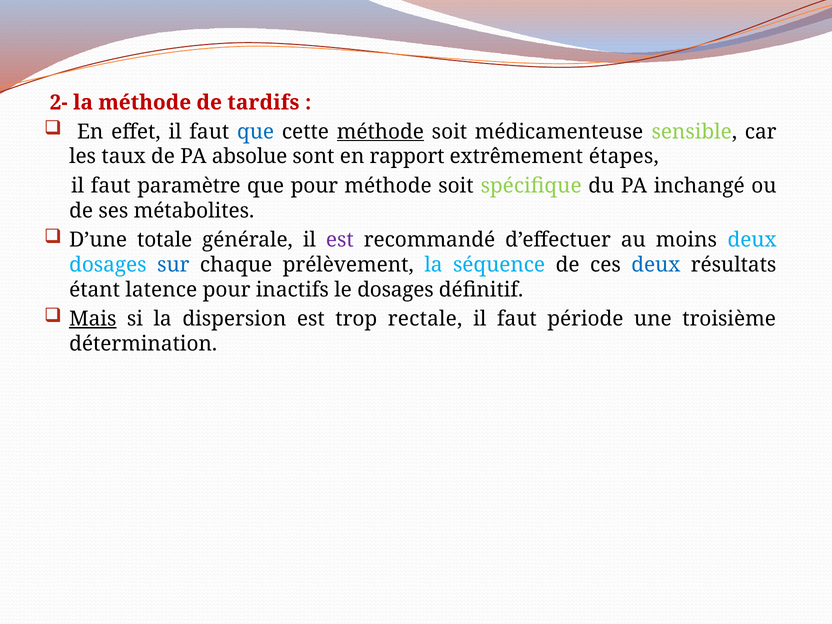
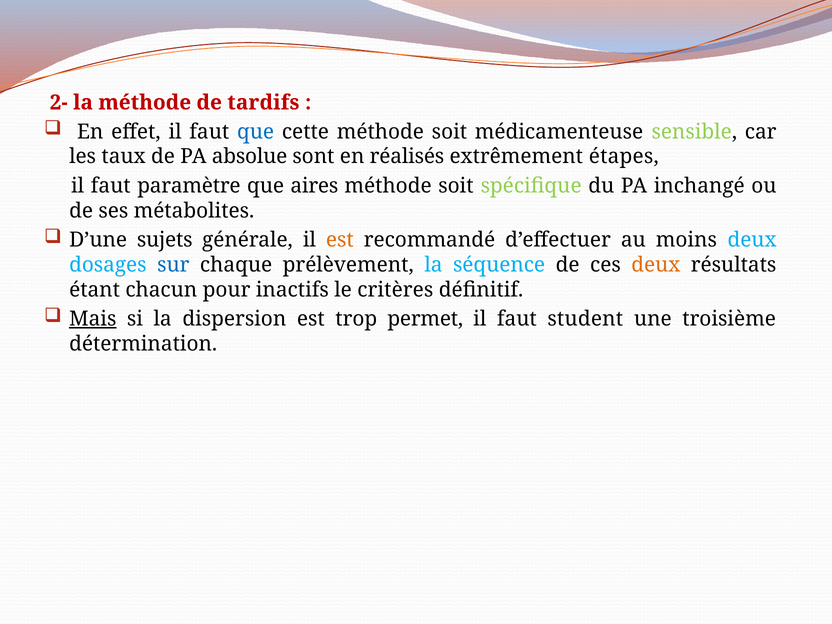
méthode at (380, 132) underline: present -> none
rapport: rapport -> réalisés
que pour: pour -> aires
totale: totale -> sujets
est at (340, 240) colour: purple -> orange
deux at (656, 265) colour: blue -> orange
latence: latence -> chacun
le dosages: dosages -> critères
rectale: rectale -> permet
période: période -> student
